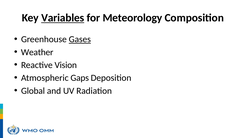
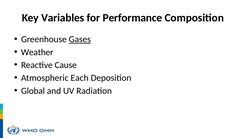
Variables underline: present -> none
Meteorology: Meteorology -> Performance
Vision: Vision -> Cause
Gaps: Gaps -> Each
